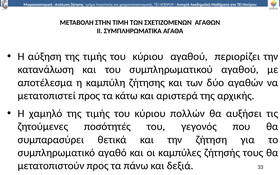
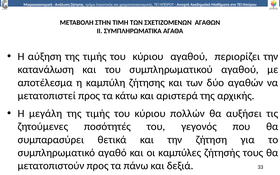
χαµηλό: χαµηλό -> µεγάλη
